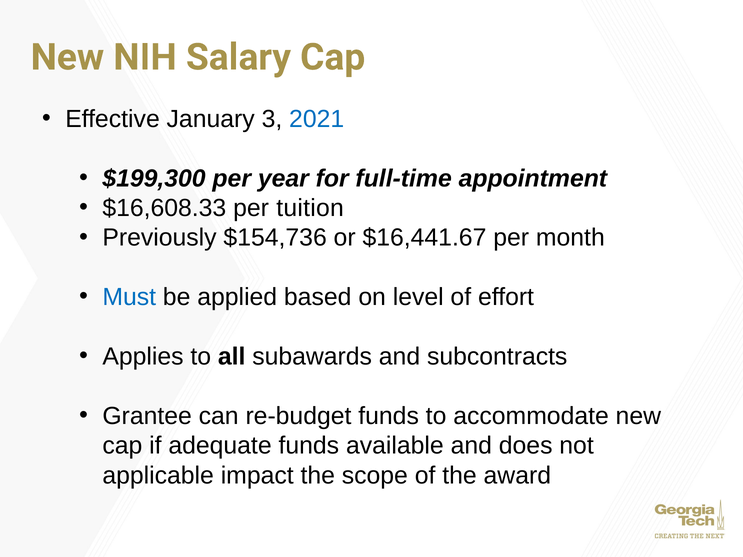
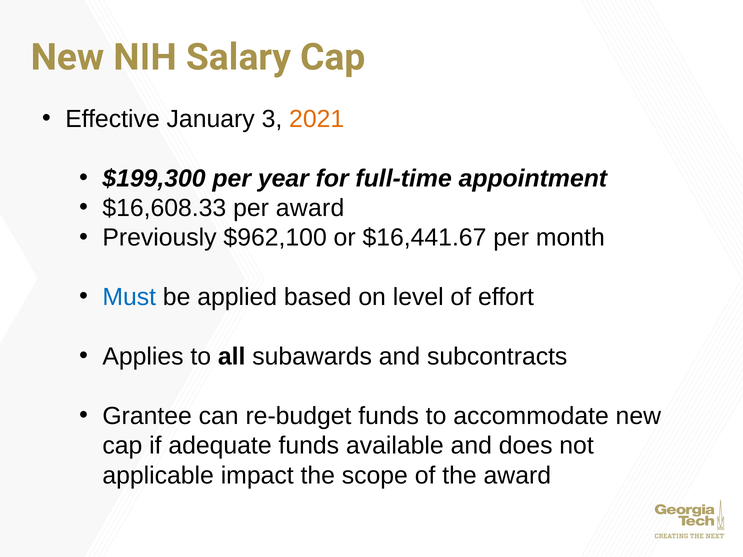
2021 colour: blue -> orange
per tuition: tuition -> award
$154,736: $154,736 -> $962,100
